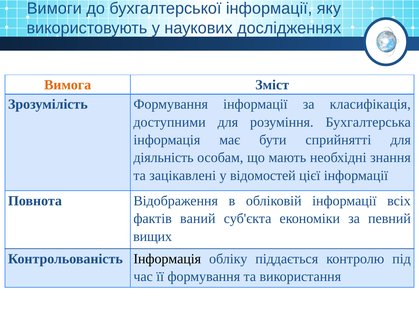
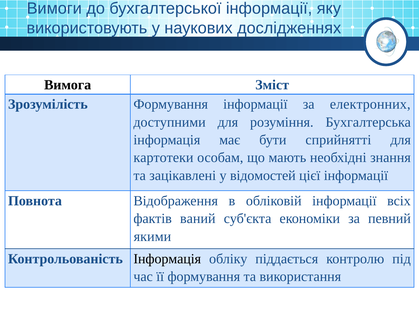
Вимога colour: orange -> black
класифікація: класифікація -> електронних
діяльність: діяльність -> картотеки
вищих: вищих -> якими
